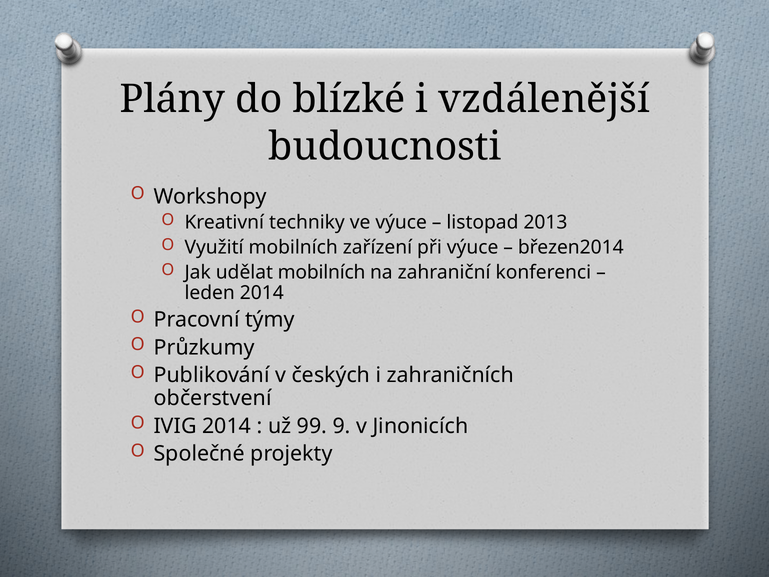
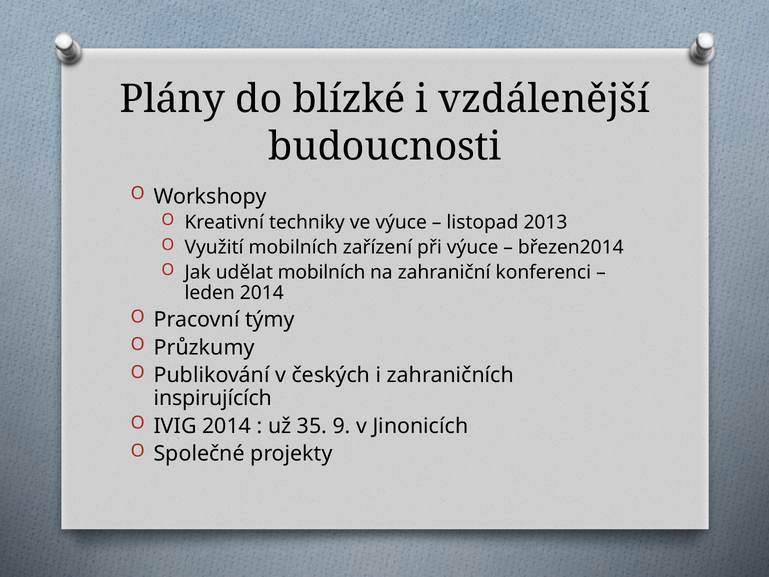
občerstvení: občerstvení -> inspirujících
99: 99 -> 35
